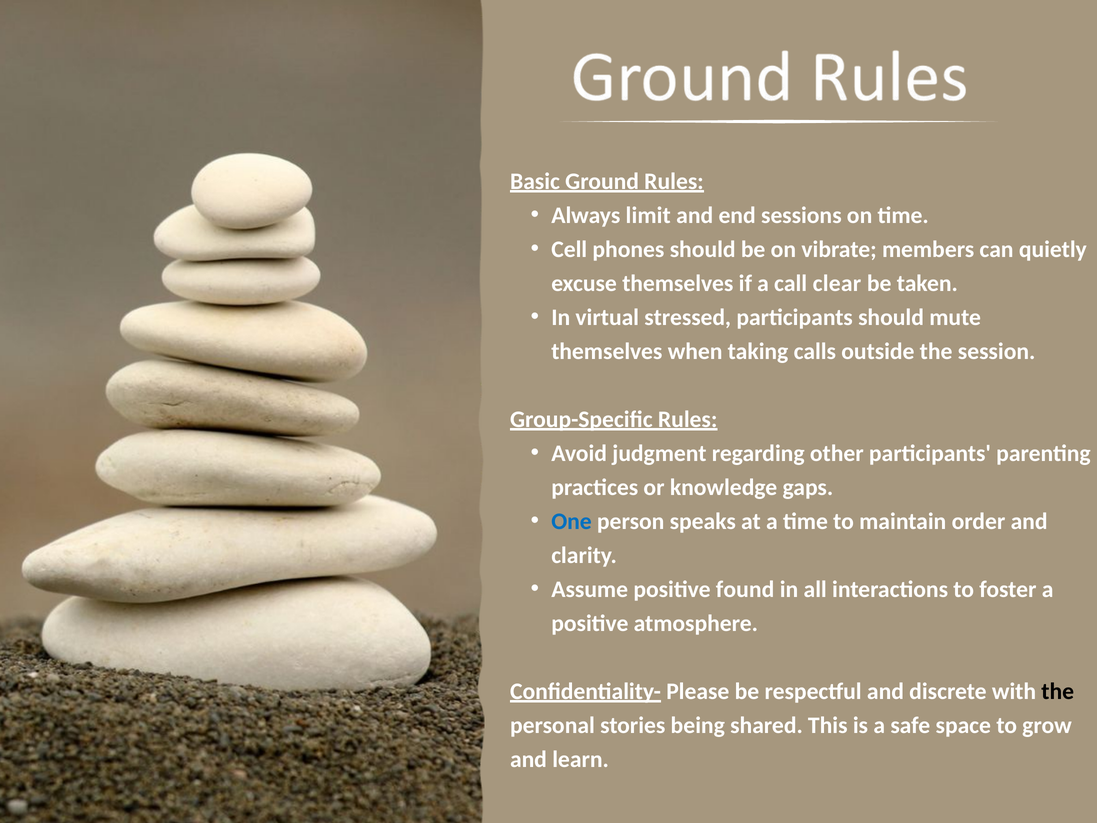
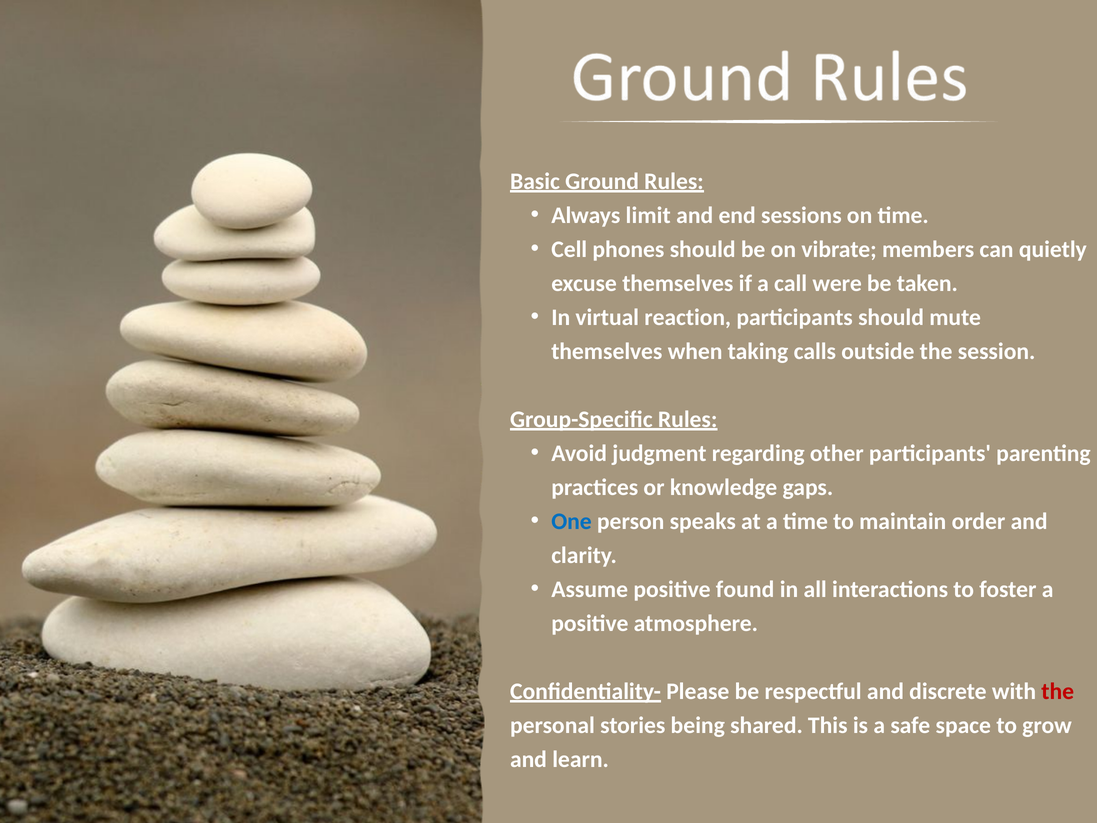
clear: clear -> were
stressed: stressed -> reaction
the at (1058, 691) colour: black -> red
